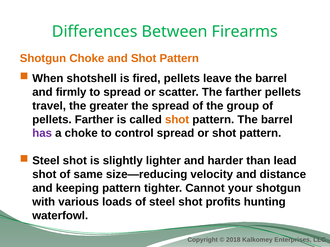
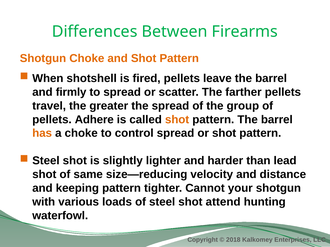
pellets Farther: Farther -> Adhere
has colour: purple -> orange
profits: profits -> attend
